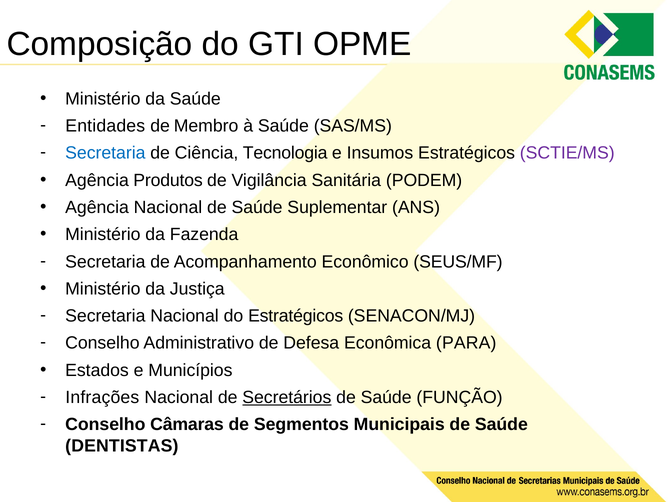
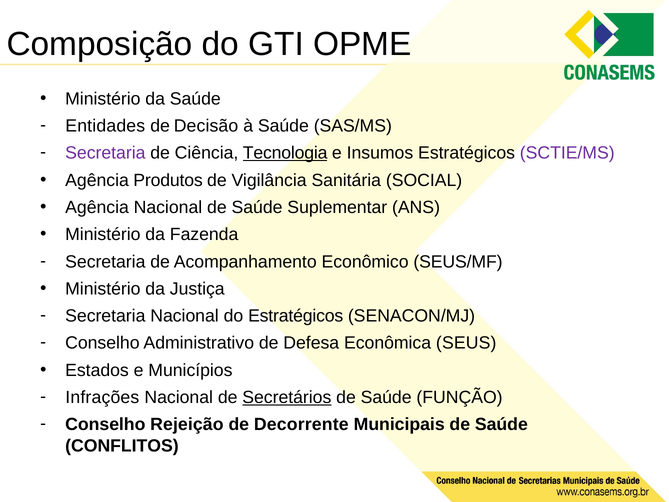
Membro: Membro -> Decisão
Secretaria at (105, 153) colour: blue -> purple
Tecnologia underline: none -> present
PODEM: PODEM -> SOCIAL
PARA: PARA -> SEUS
Câmaras: Câmaras -> Rejeição
Segmentos: Segmentos -> Decorrente
DENTISTAS: DENTISTAS -> CONFLITOS
